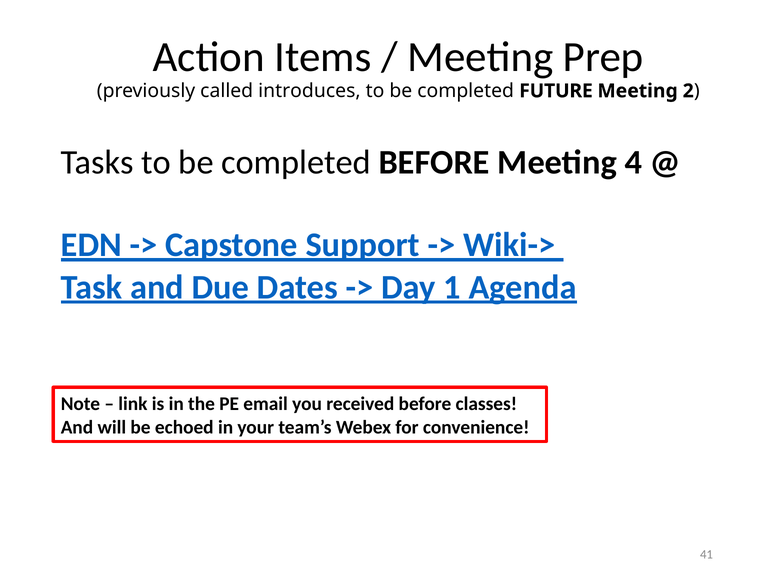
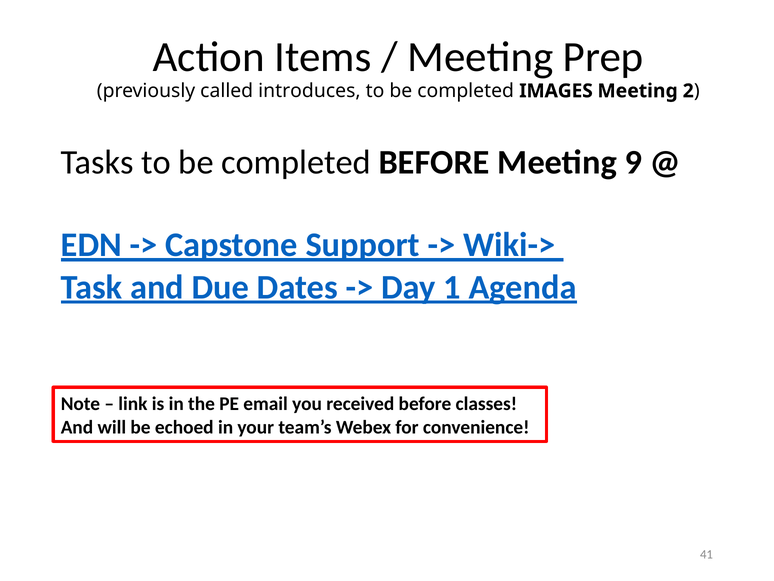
FUTURE: FUTURE -> IMAGES
4: 4 -> 9
